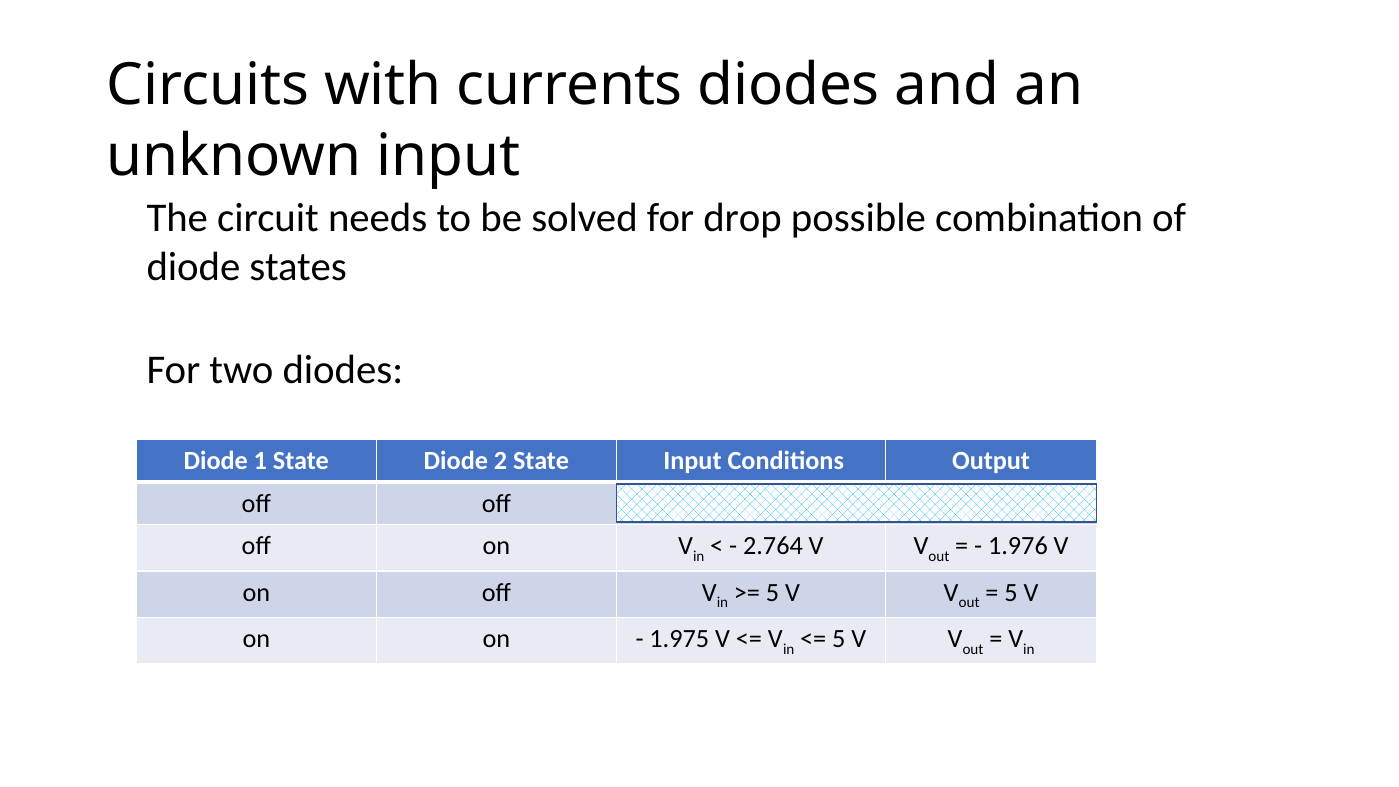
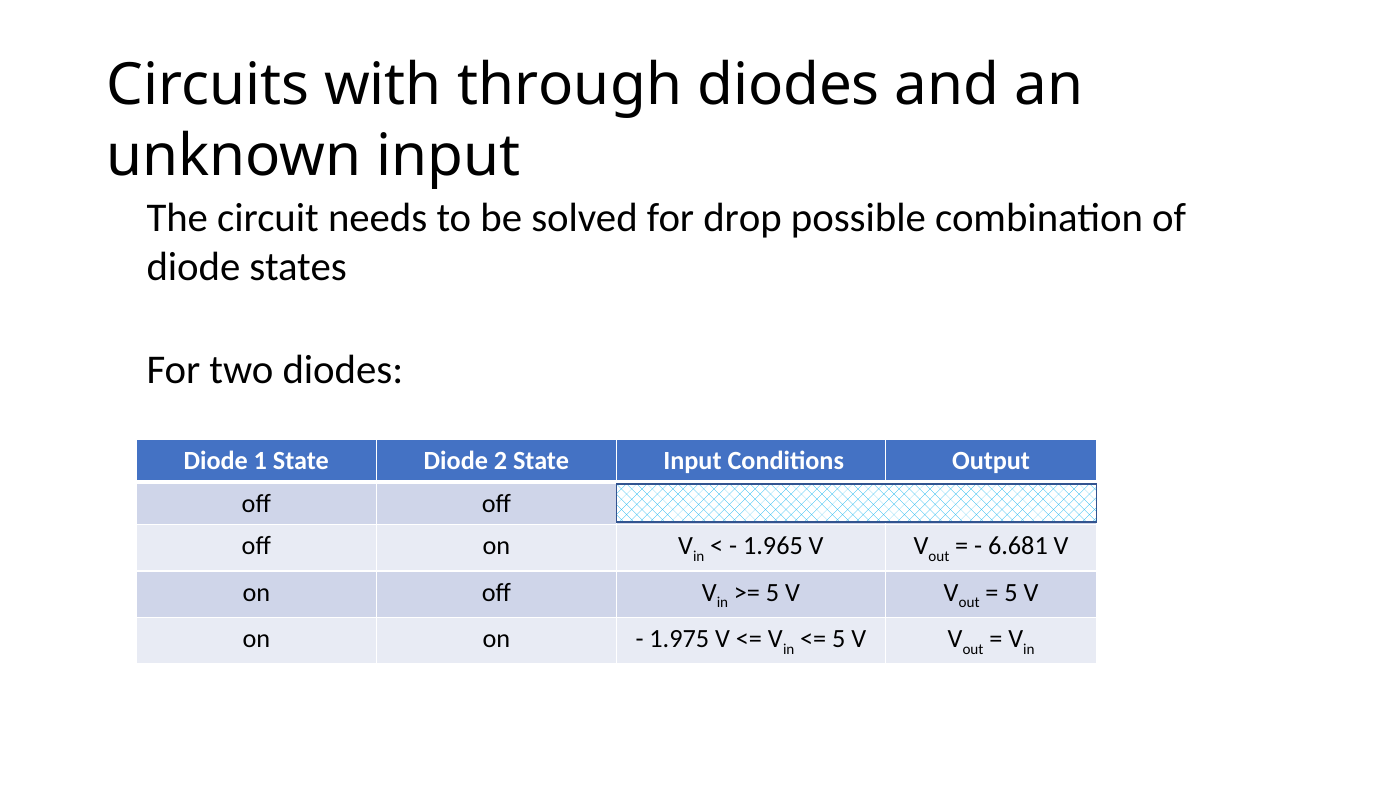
currents: currents -> through
2.764: 2.764 -> 1.965
1.976: 1.976 -> 6.681
